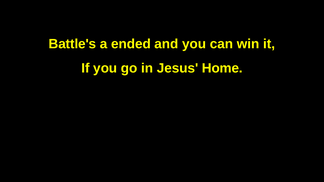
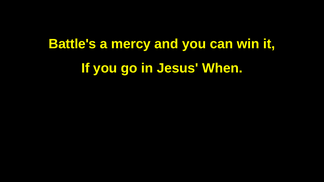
ended: ended -> mercy
Home: Home -> When
